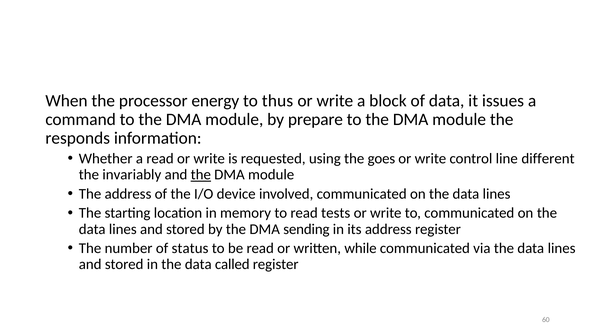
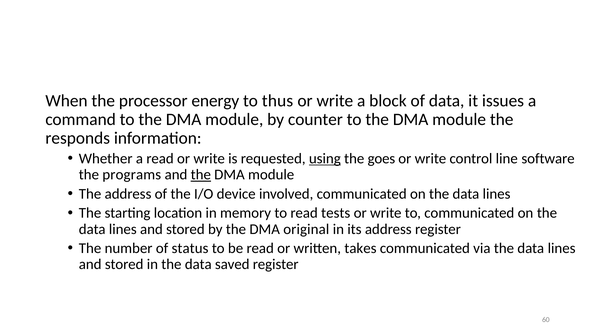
prepare: prepare -> counter
using underline: none -> present
different: different -> software
invariably: invariably -> programs
sending: sending -> original
while: while -> takes
called: called -> saved
